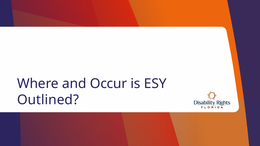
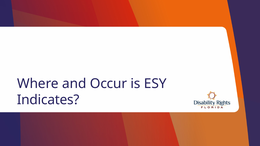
Outlined: Outlined -> Indicates
